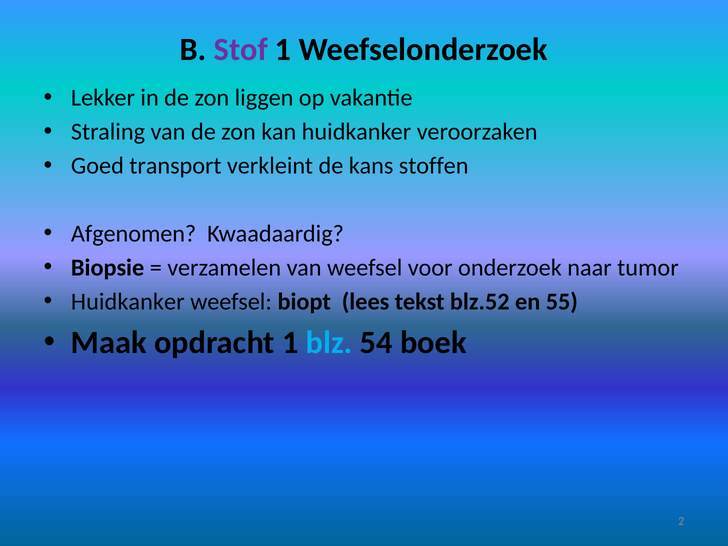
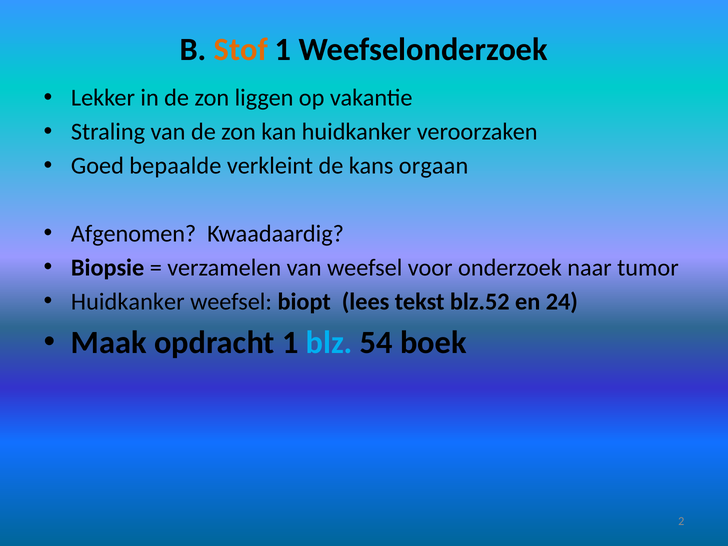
Stof colour: purple -> orange
transport: transport -> bepaalde
stoffen: stoffen -> orgaan
55: 55 -> 24
